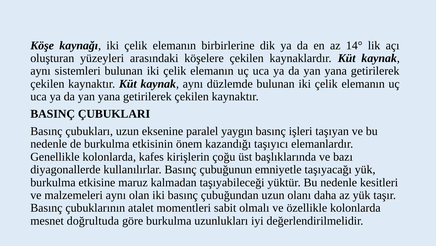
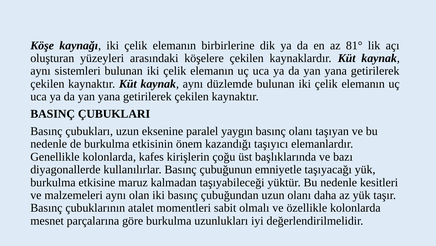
14°: 14° -> 81°
basınç işleri: işleri -> olanı
doğrultuda: doğrultuda -> parçalarına
